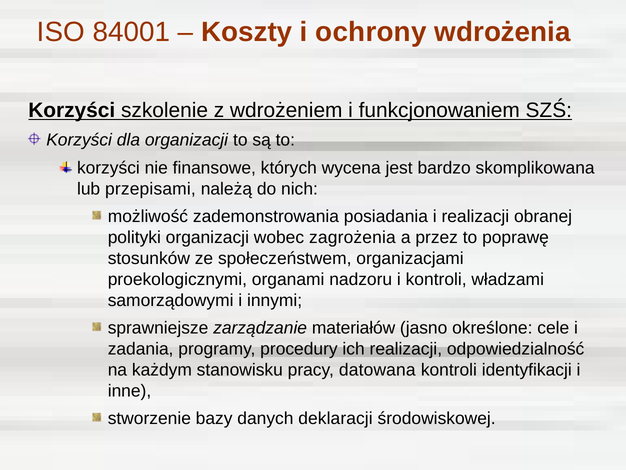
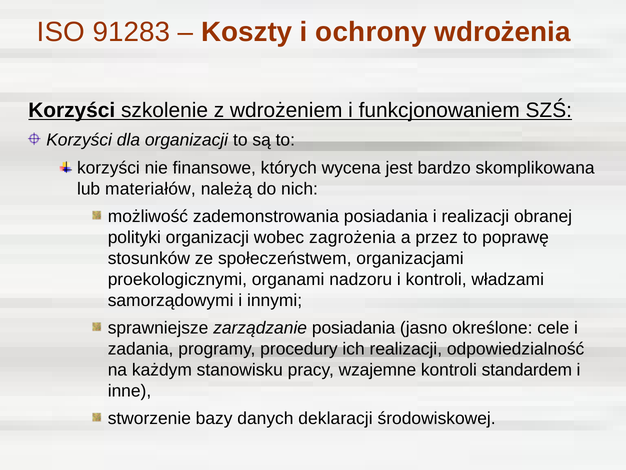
84001: 84001 -> 91283
przepisami: przepisami -> materiałów
zarządzanie materiałów: materiałów -> posiadania
datowana: datowana -> wzajemne
identyfikacji: identyfikacji -> standardem
